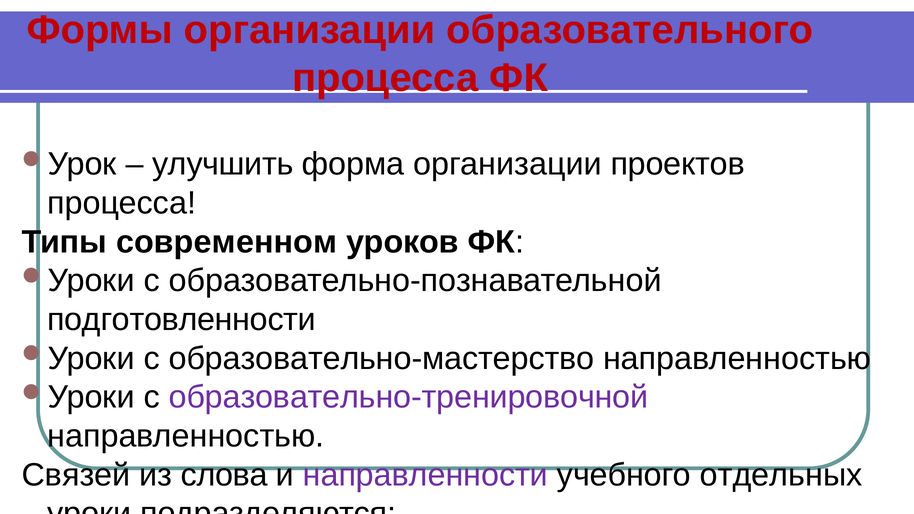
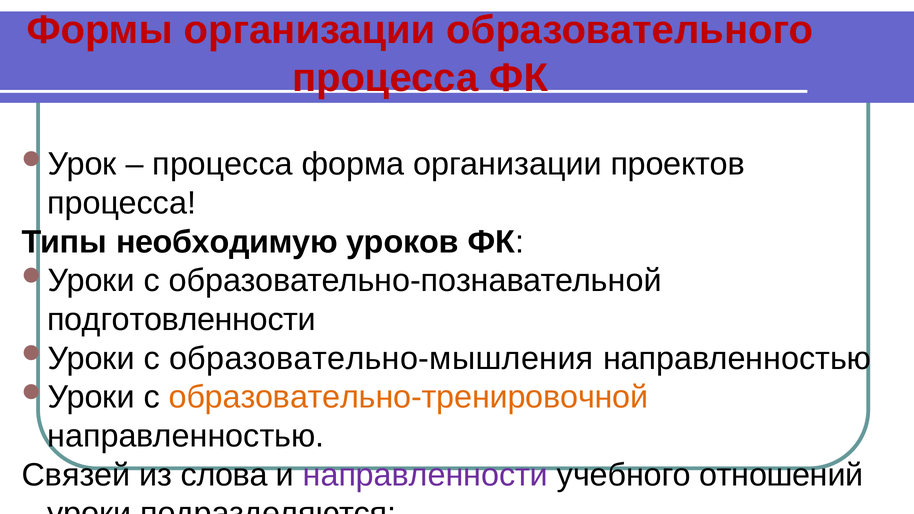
улучшить at (223, 164): улучшить -> процесса
современном: современном -> необходимую
образовательно-мастерство: образовательно-мастерство -> образовательно-мышления
образовательно-тренировочной colour: purple -> orange
отдельных: отдельных -> отношений
